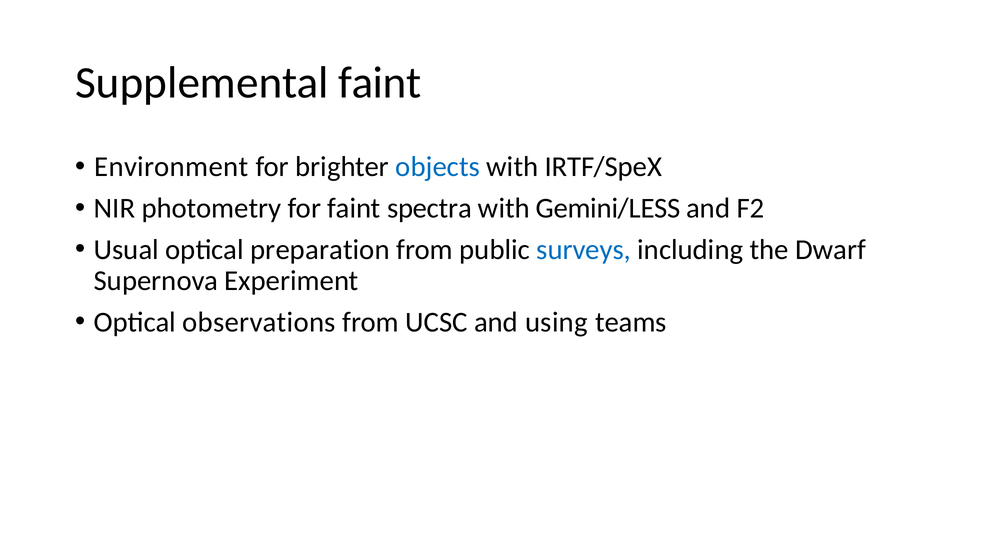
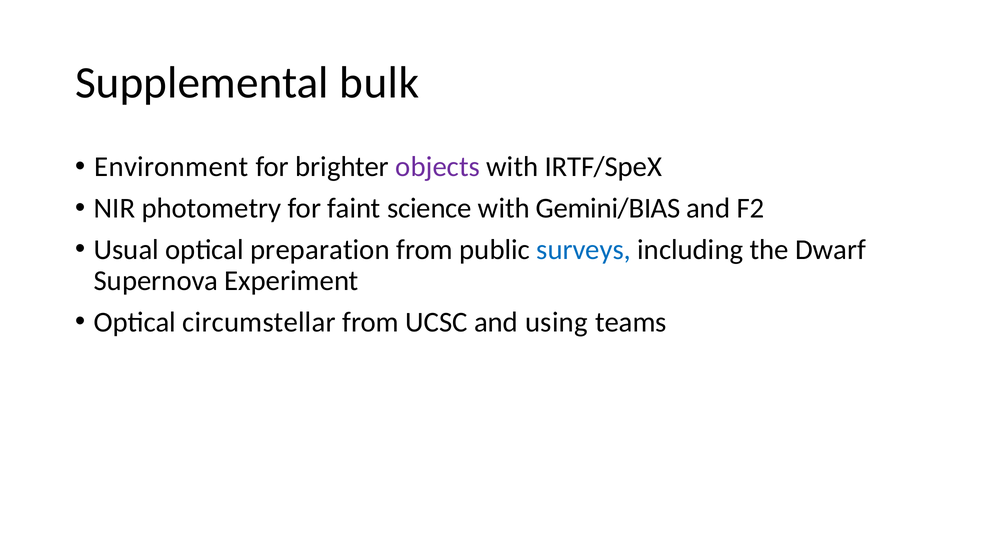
Supplemental faint: faint -> bulk
objects colour: blue -> purple
spectra: spectra -> science
Gemini/LESS: Gemini/LESS -> Gemini/BIAS
observations: observations -> circumstellar
